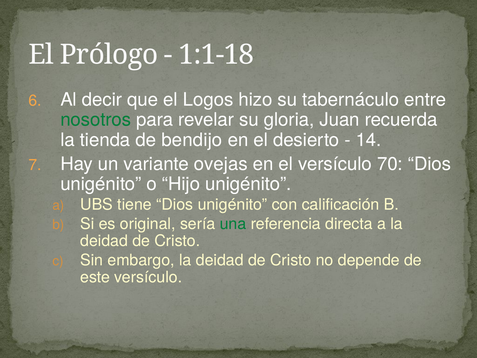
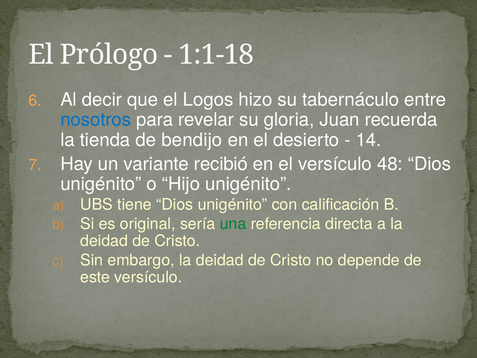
nosotros colour: green -> blue
ovejas: ovejas -> recibió
70: 70 -> 48
